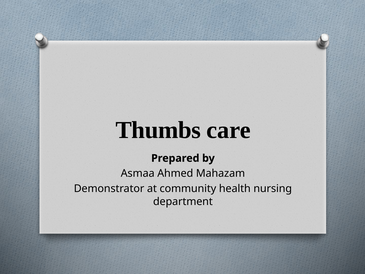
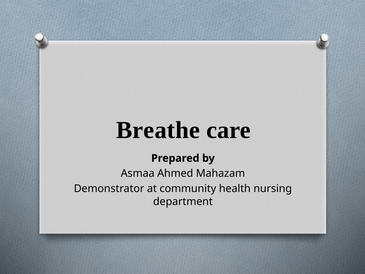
Thumbs: Thumbs -> Breathe
